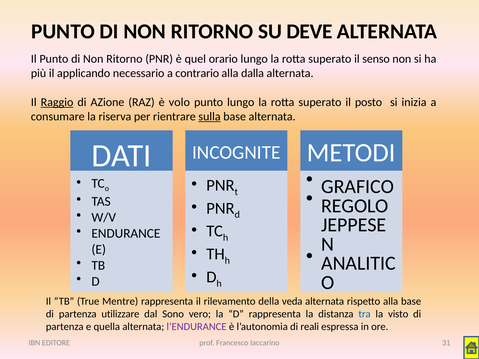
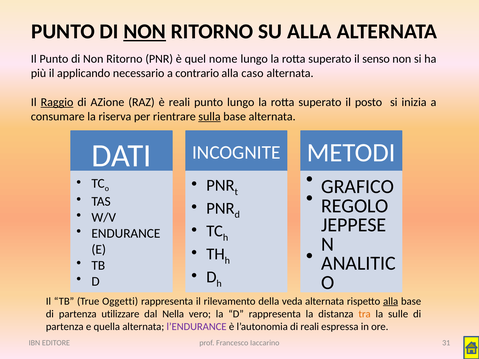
NON at (145, 31) underline: none -> present
SU DEVE: DEVE -> ALLA
orario: orario -> nome
dalla: dalla -> caso
è volo: volo -> reali
Mentre: Mentre -> Oggetti
alla at (391, 301) underline: none -> present
Sono: Sono -> Nella
tra colour: blue -> orange
visto: visto -> sulle
